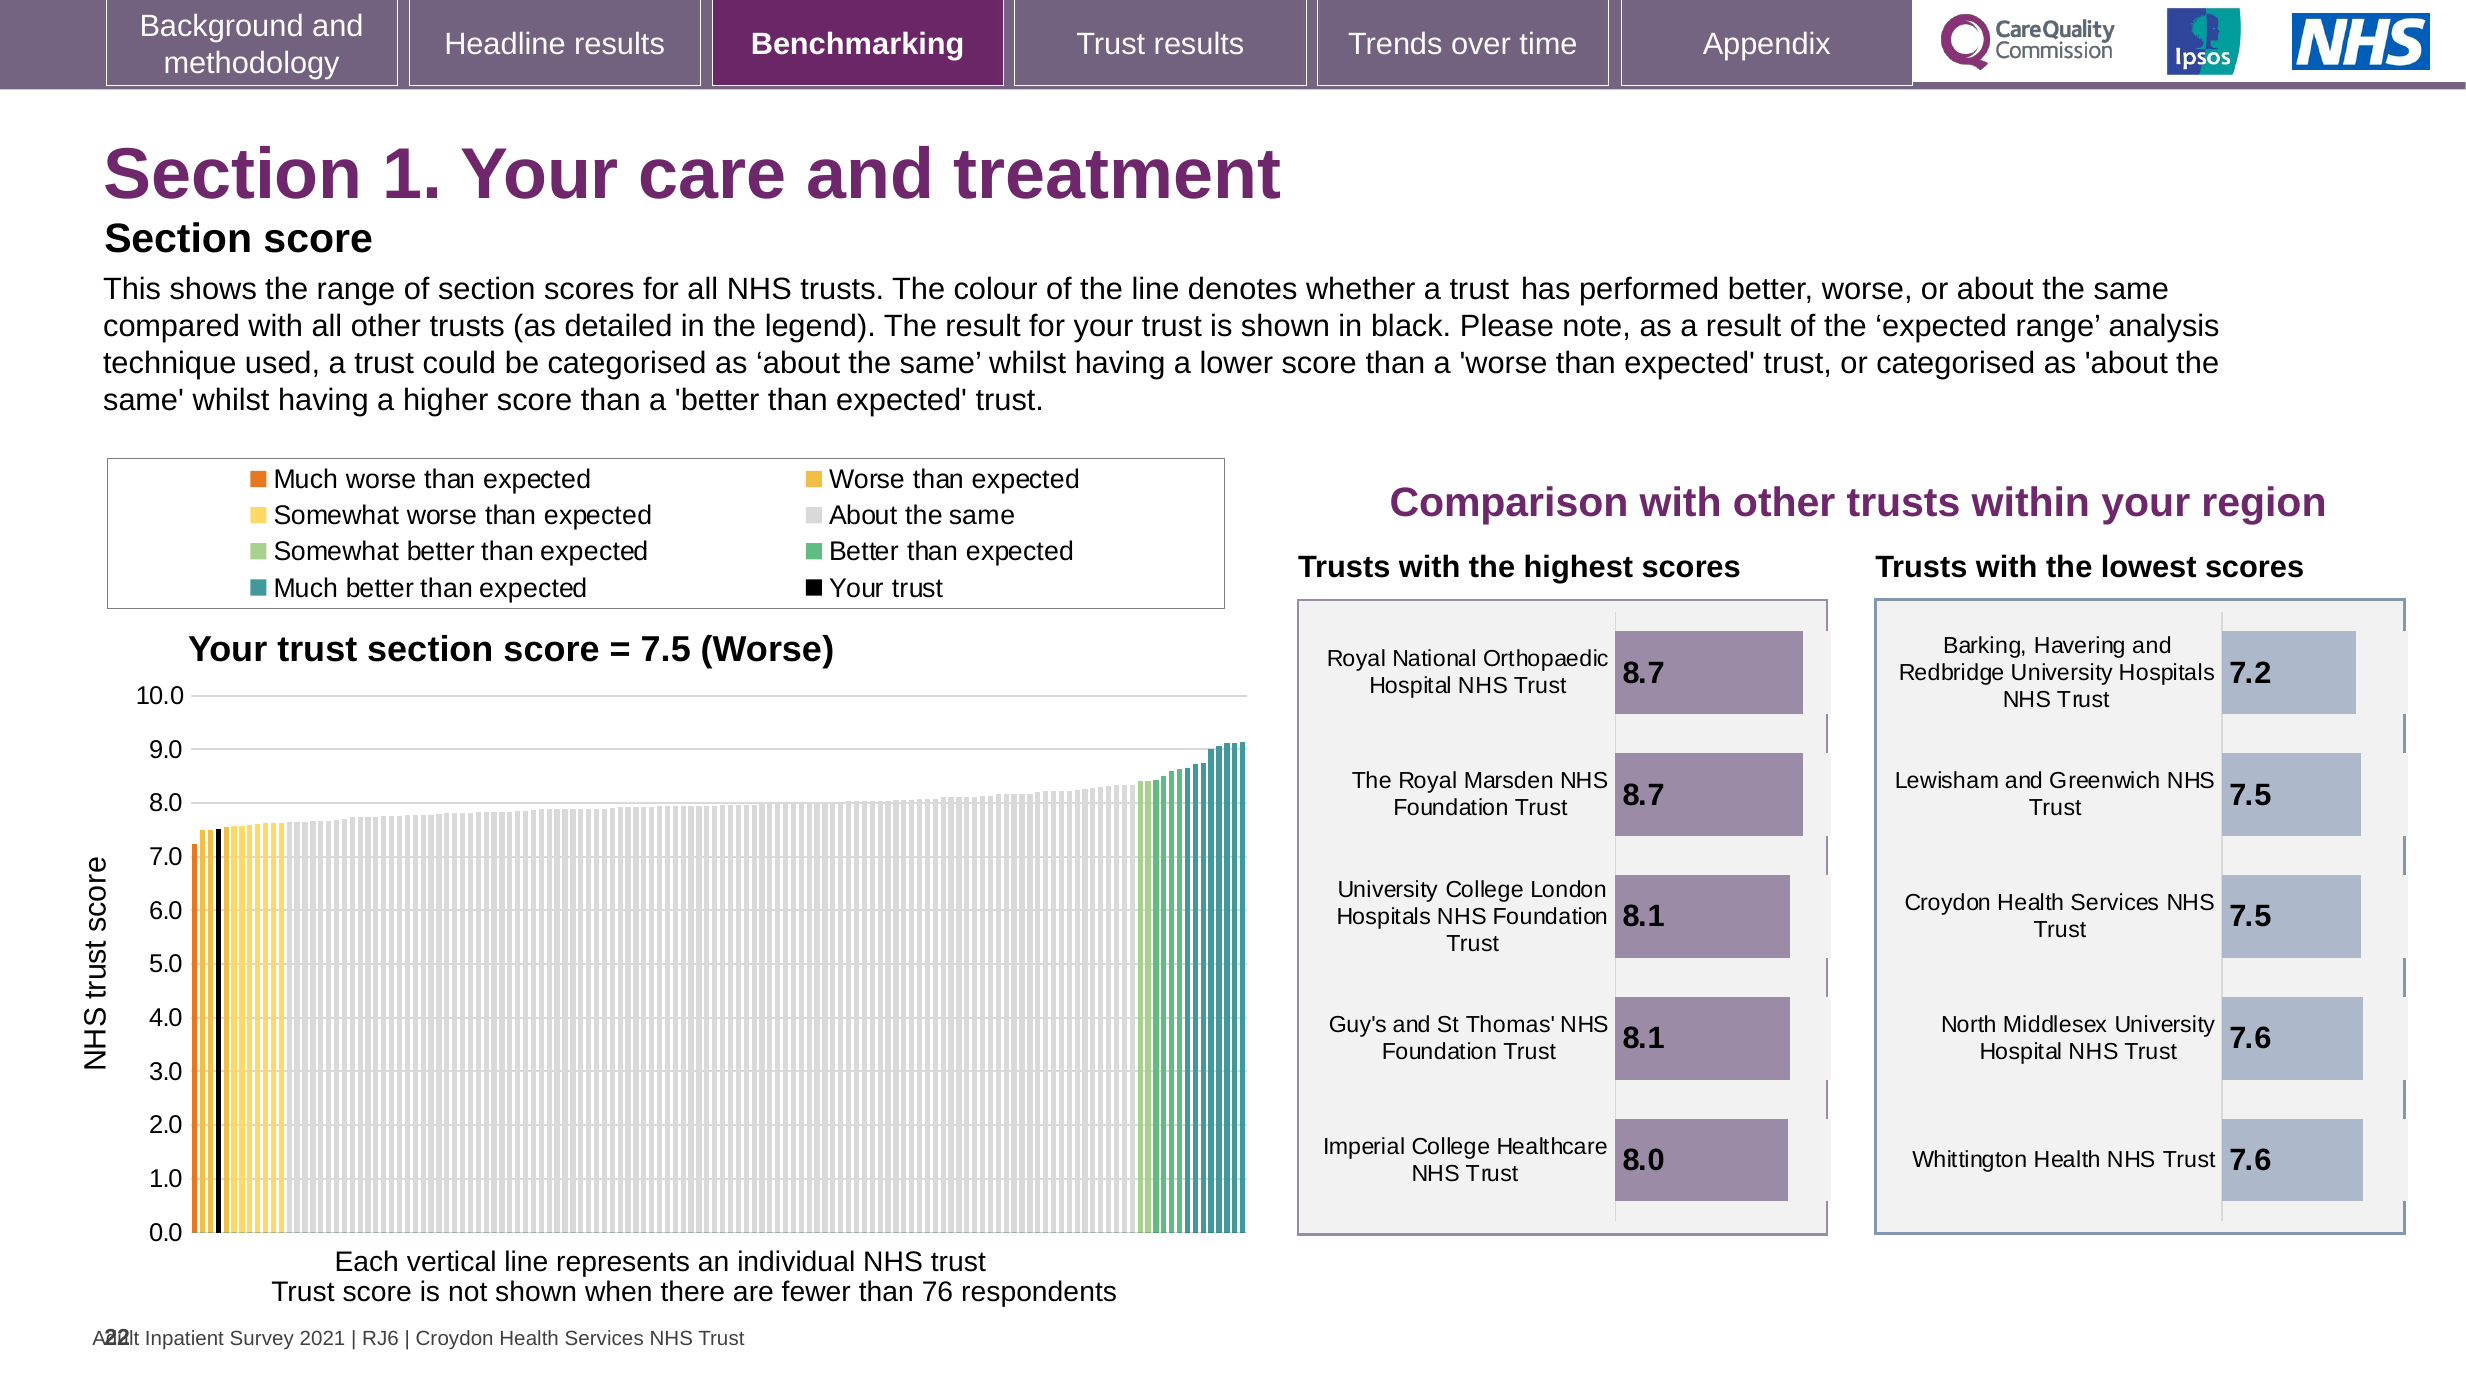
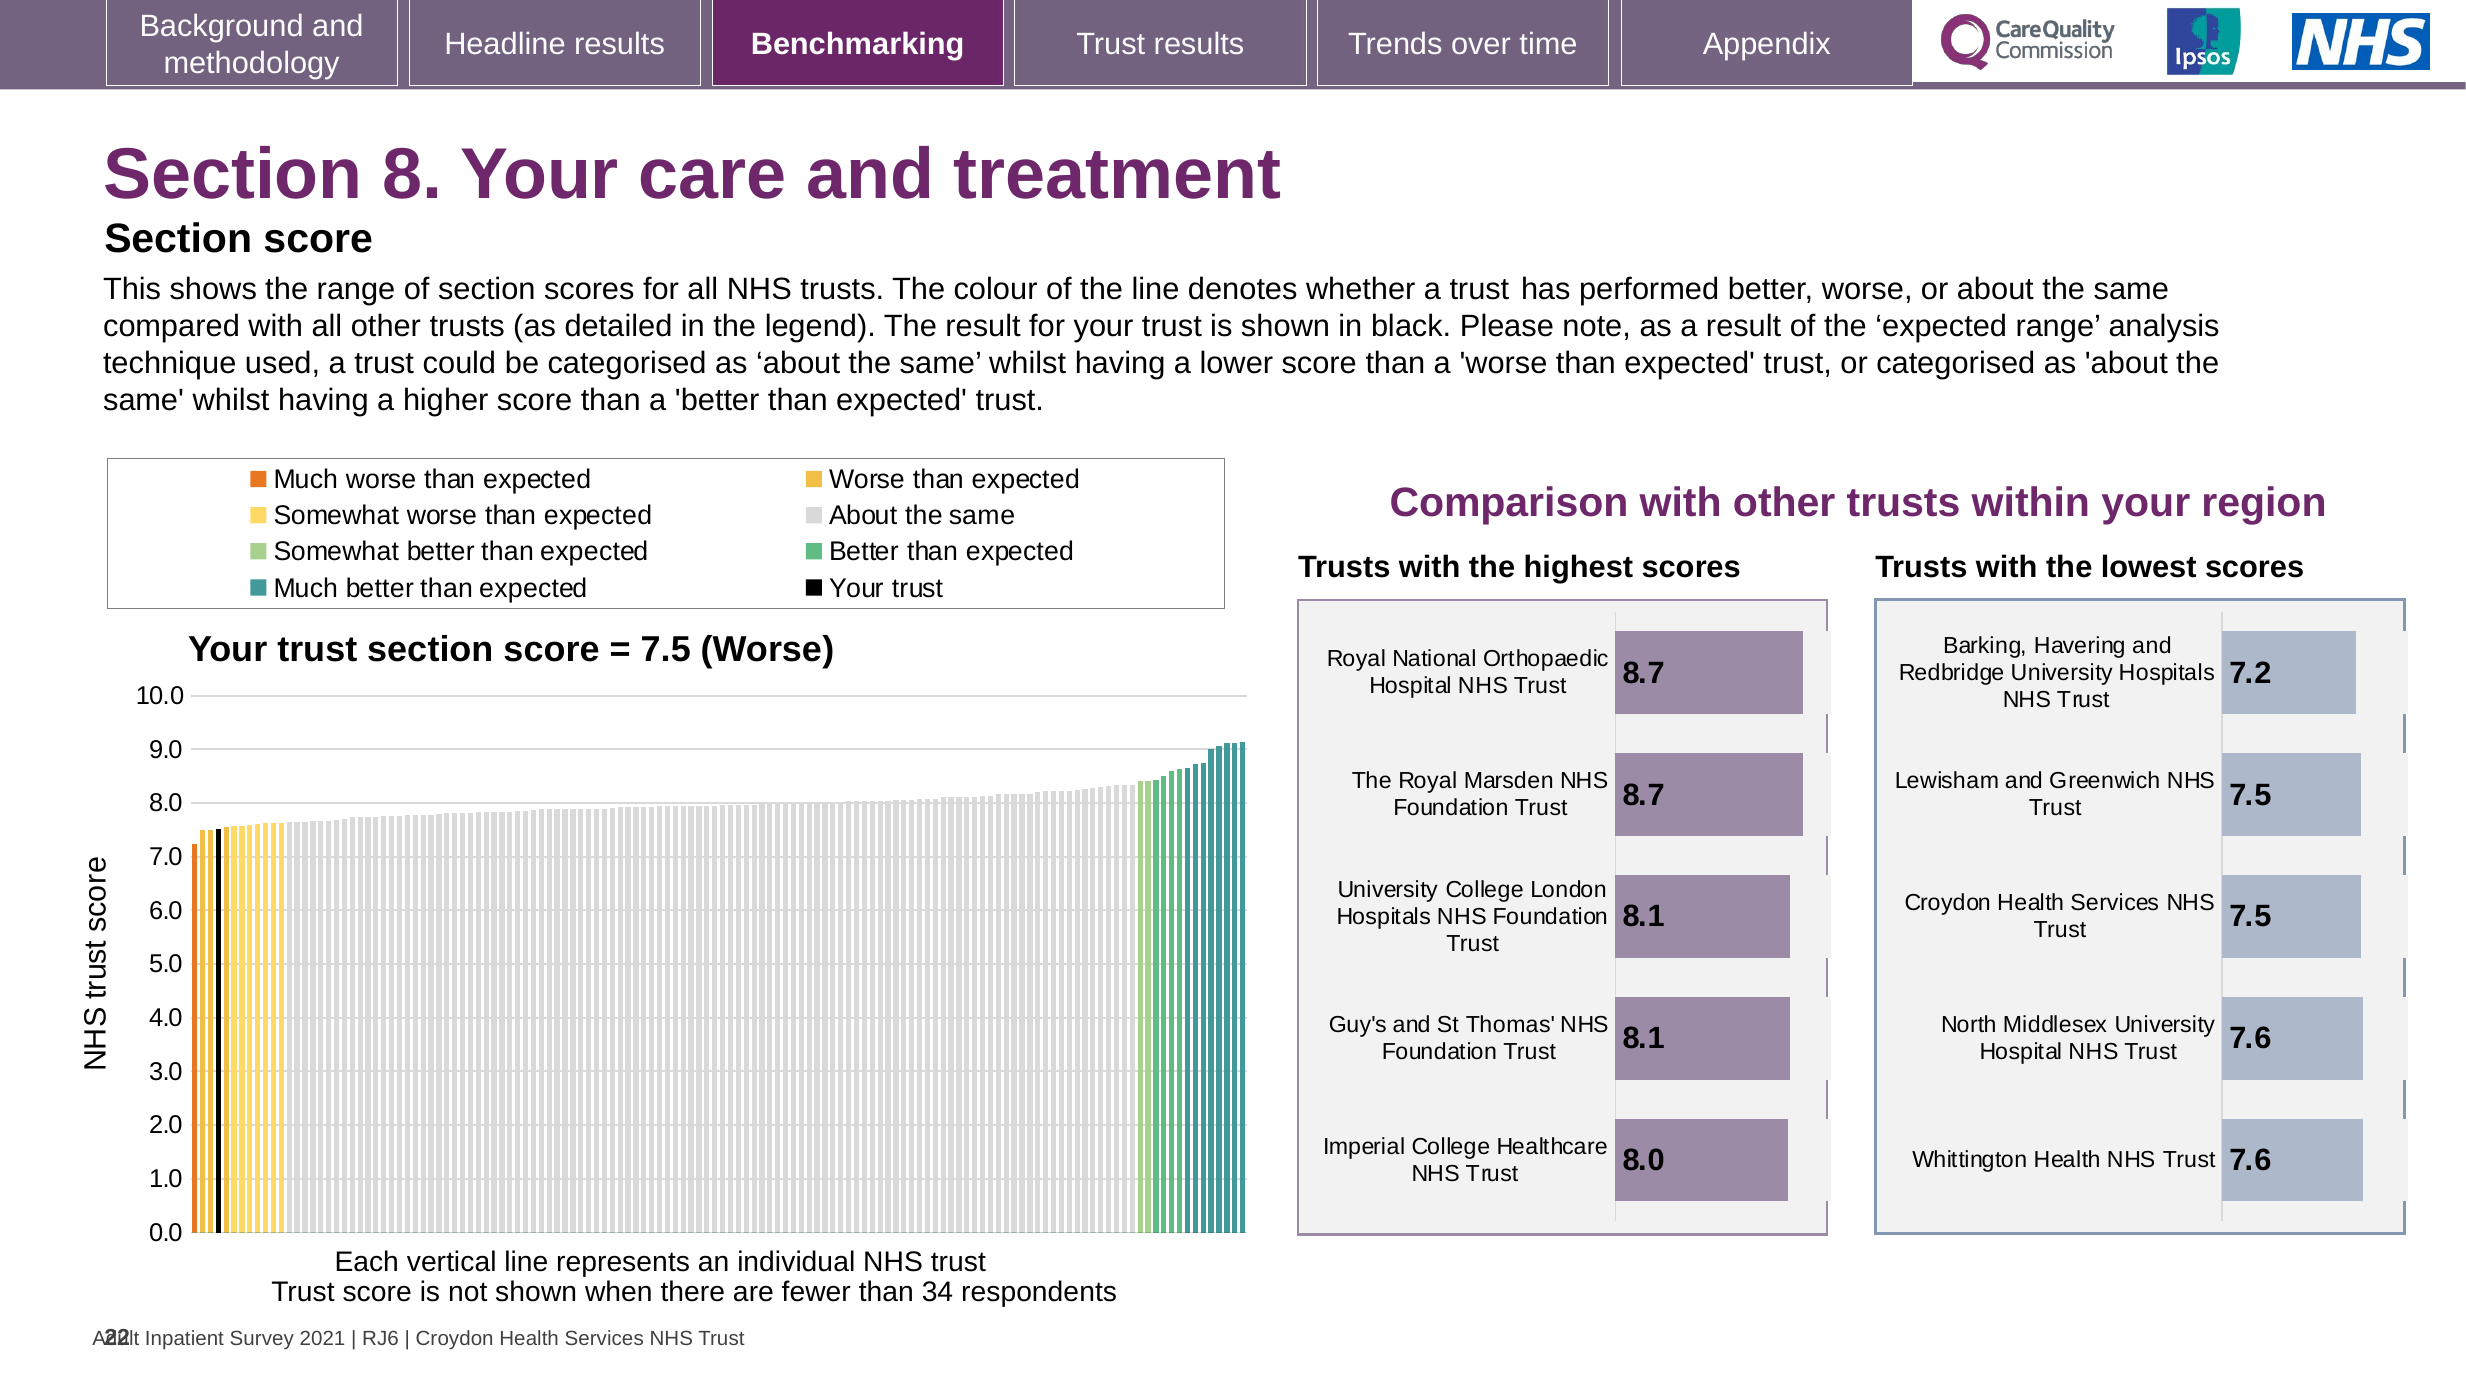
1: 1 -> 8
76: 76 -> 34
